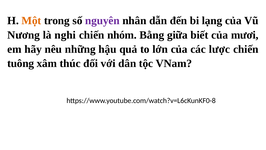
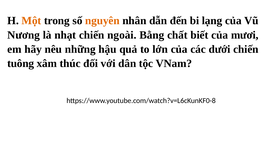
nguyên colour: purple -> orange
nghi: nghi -> nhạt
nhóm: nhóm -> ngoài
giữa: giữa -> chất
lược: lược -> dưới
